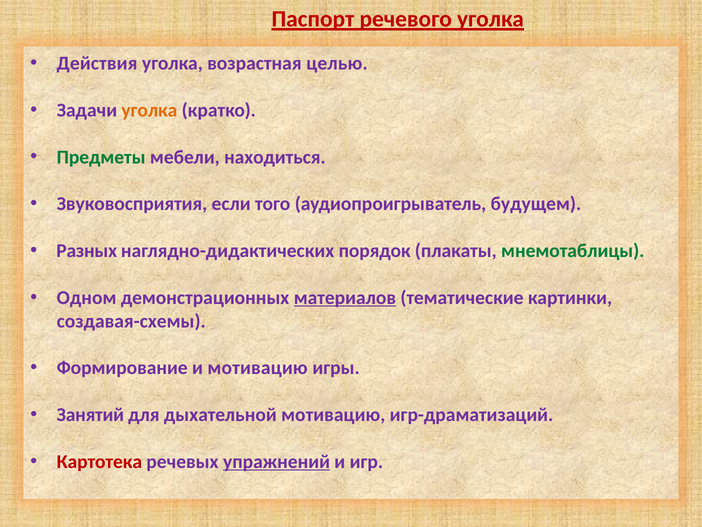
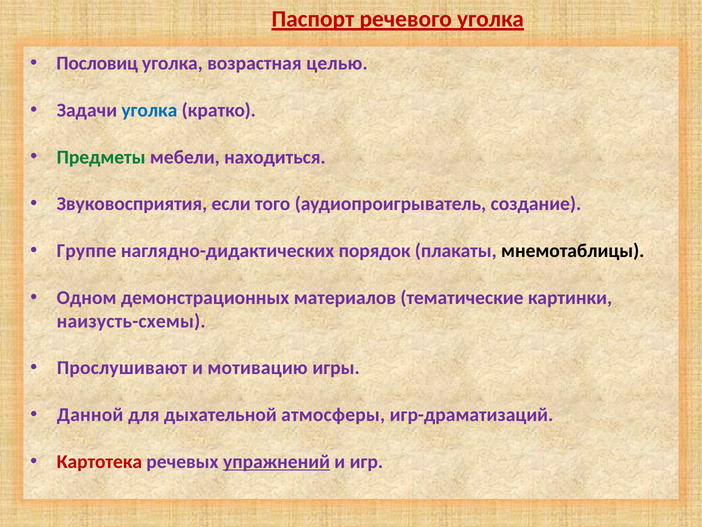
Действия: Действия -> Пословиц
уголка at (149, 110) colour: orange -> blue
будущем: будущем -> создание
Разных: Разных -> Группе
мнемотаблицы colour: green -> black
материалов underline: present -> none
создавая-схемы: создавая-схемы -> наизусть-схемы
Формирование: Формирование -> Прослушивают
Занятий: Занятий -> Данной
дыхательной мотивацию: мотивацию -> атмосферы
